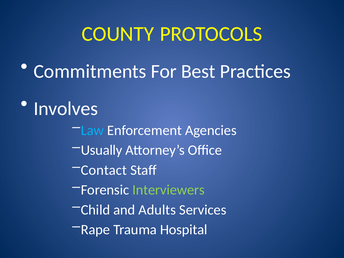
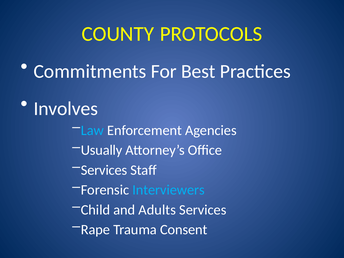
Contact at (104, 170): Contact -> Services
Interviewers colour: light green -> light blue
Hospital: Hospital -> Consent
